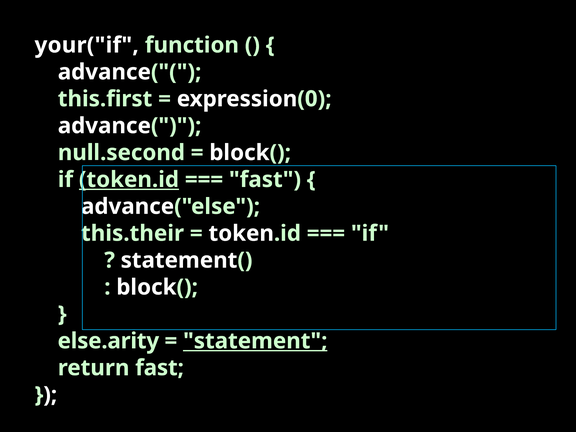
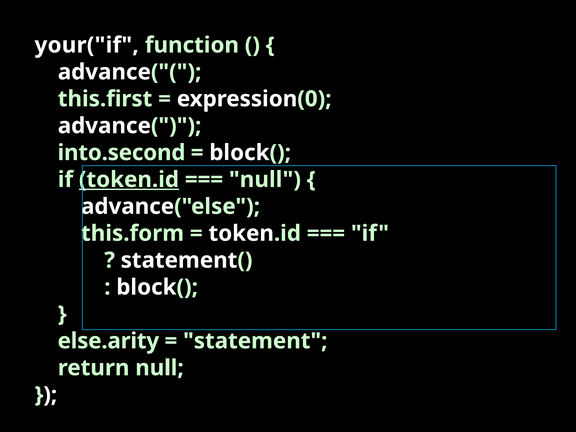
null.second: null.second -> into.second
fast at (265, 180): fast -> null
this.their: this.their -> this.form
statement underline: present -> none
return fast: fast -> null
